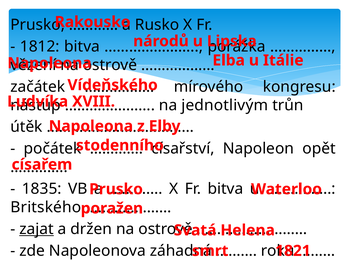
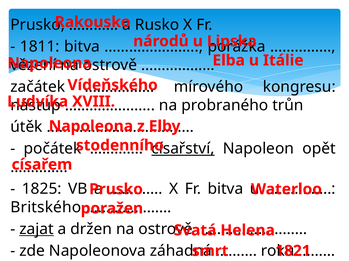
1812: 1812 -> 1811
jednotlivým: jednotlivým -> probraného
císařství underline: none -> present
1835: 1835 -> 1825
